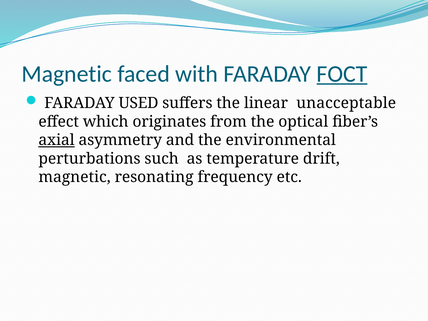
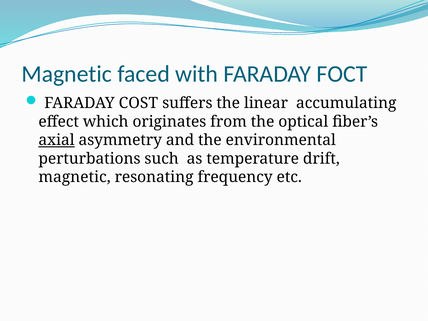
FOCT underline: present -> none
USED: USED -> COST
unacceptable: unacceptable -> accumulating
